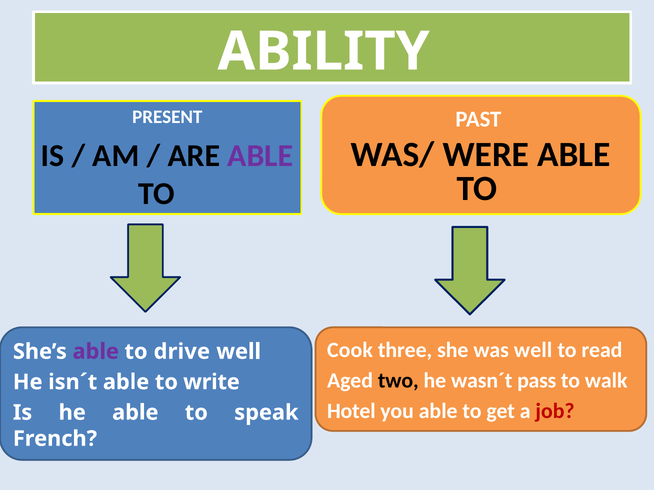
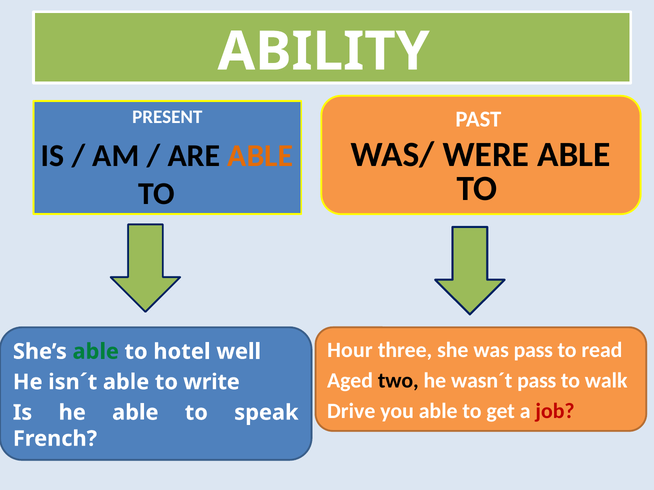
ABLE at (260, 156) colour: purple -> orange
Cook: Cook -> Hour
was well: well -> pass
able at (96, 352) colour: purple -> green
drive: drive -> hotel
Hotel: Hotel -> Drive
